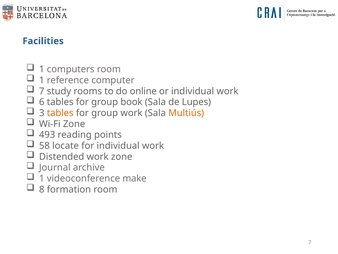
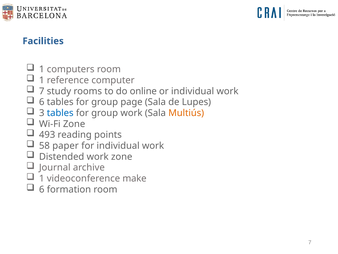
book: book -> page
tables at (60, 113) colour: orange -> blue
locate: locate -> paper
8 at (42, 189): 8 -> 6
